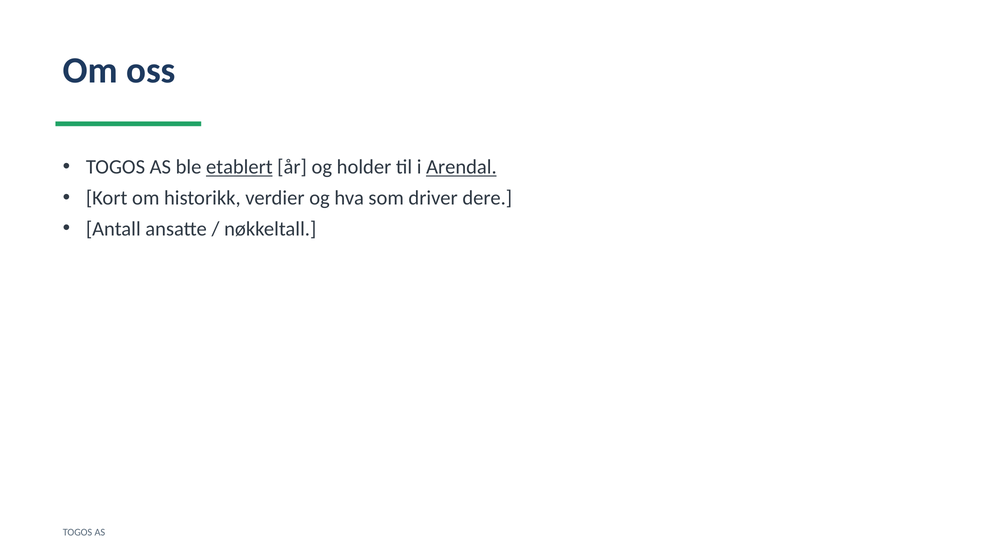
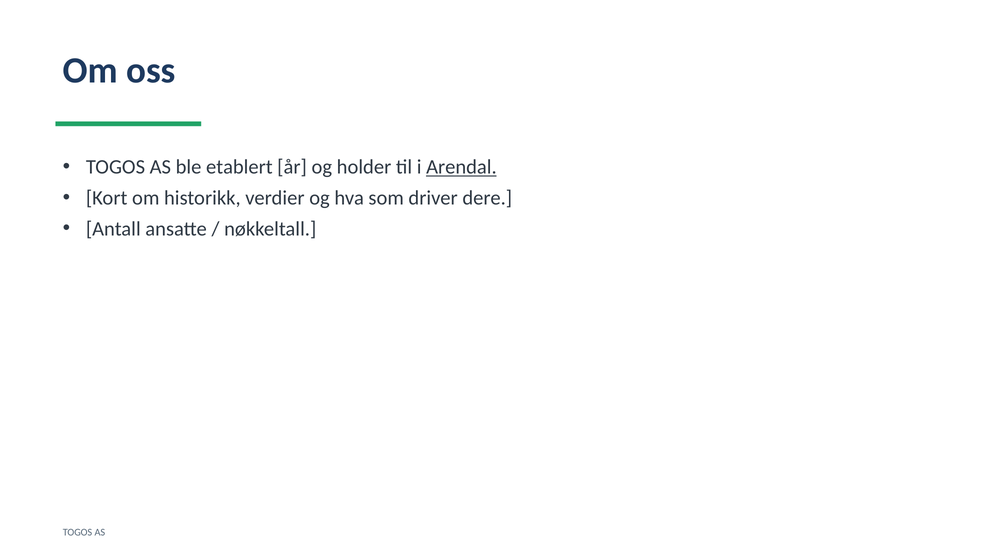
etablert underline: present -> none
